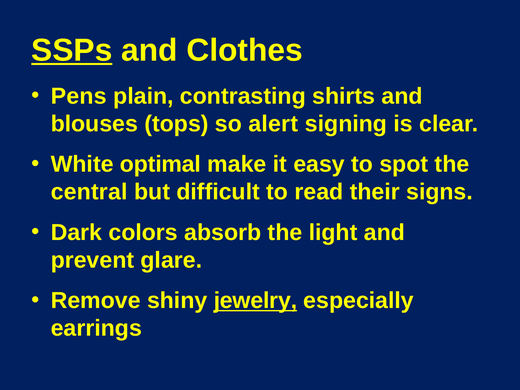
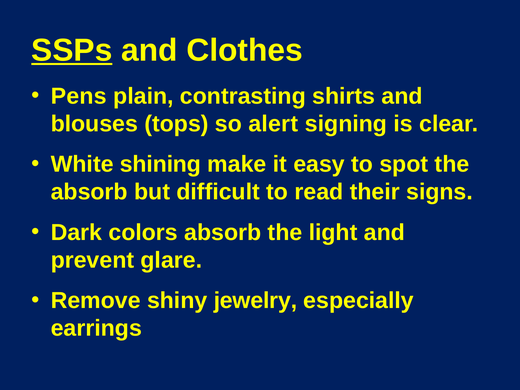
optimal: optimal -> shining
central at (89, 192): central -> absorb
jewelry underline: present -> none
